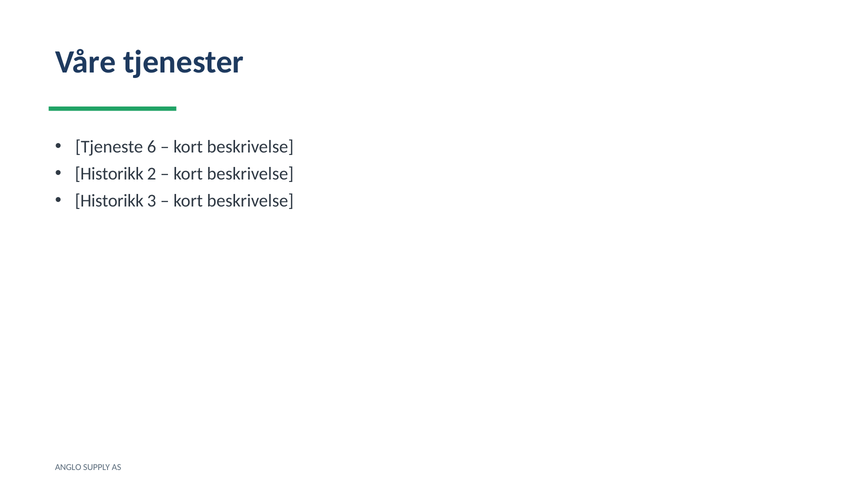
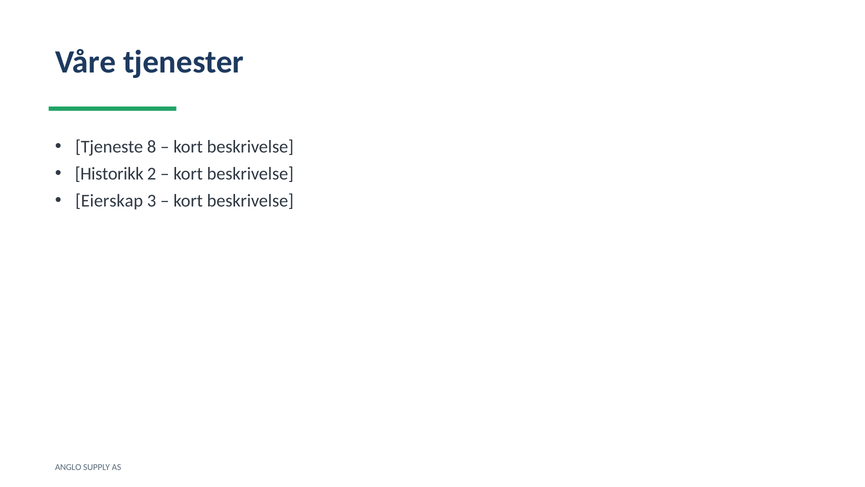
6: 6 -> 8
Historikk at (109, 201): Historikk -> Eierskap
